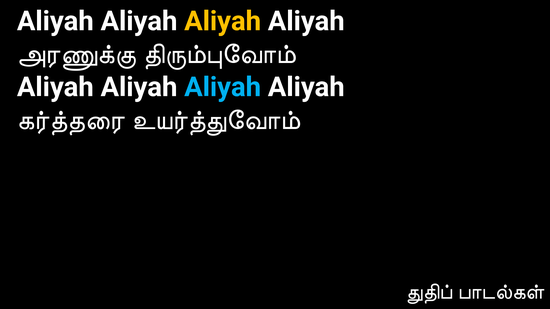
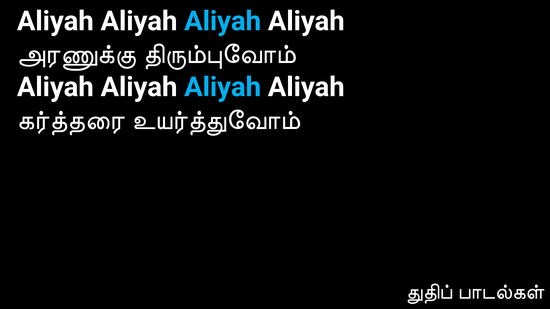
Aliyah at (223, 21) colour: yellow -> light blue
